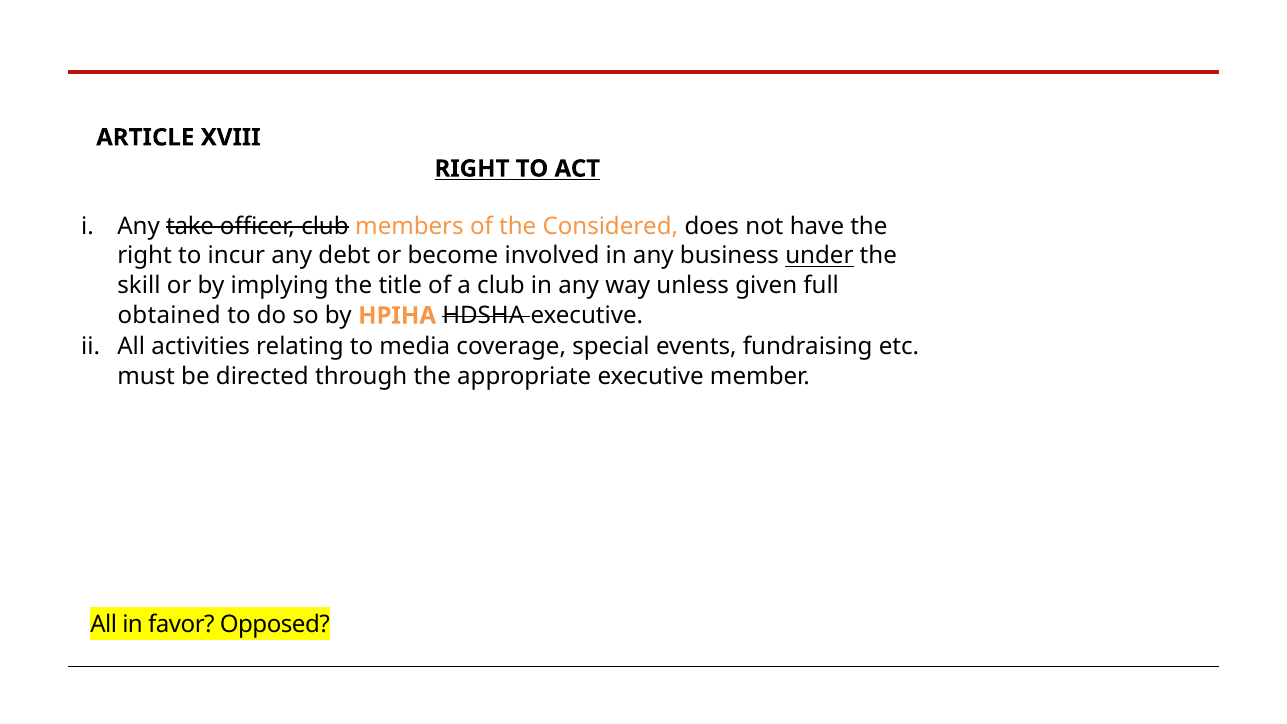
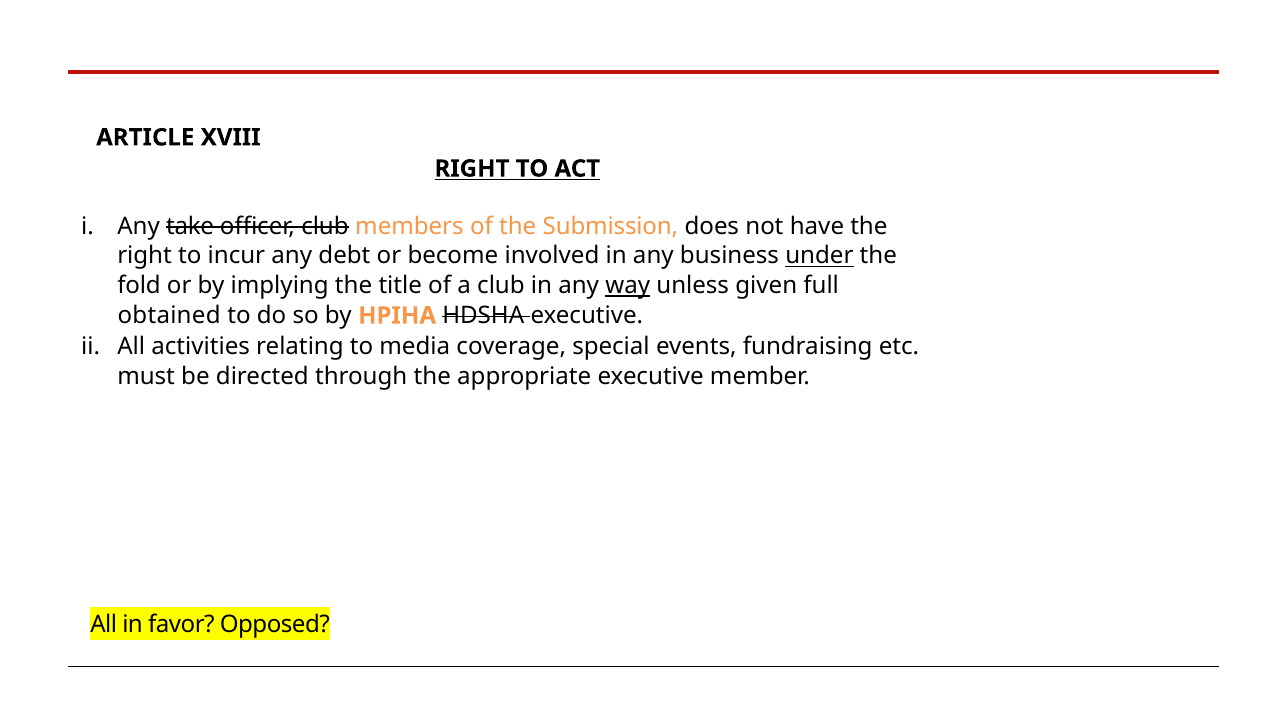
Considered: Considered -> Submission
skill: skill -> fold
way underline: none -> present
